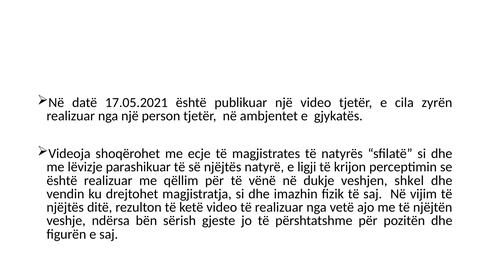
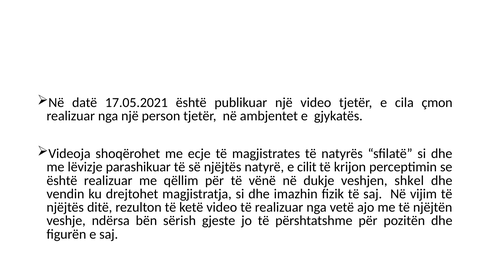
zyrën: zyrën -> çmon
ligji: ligji -> cilit
